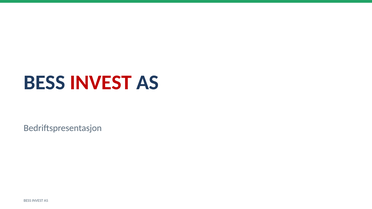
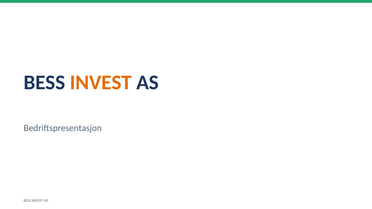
INVEST at (101, 83) colour: red -> orange
